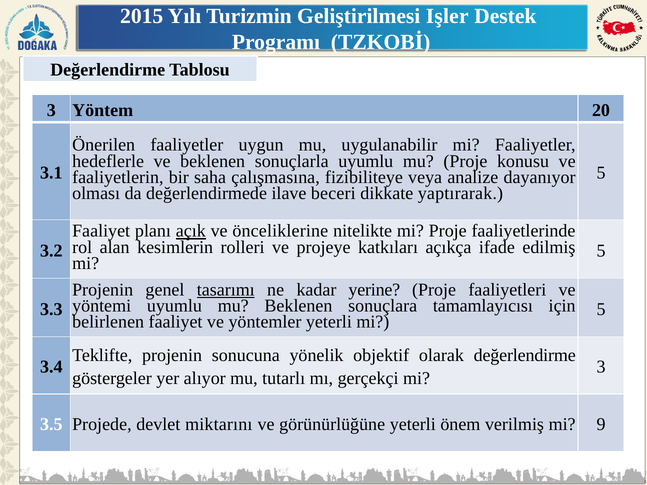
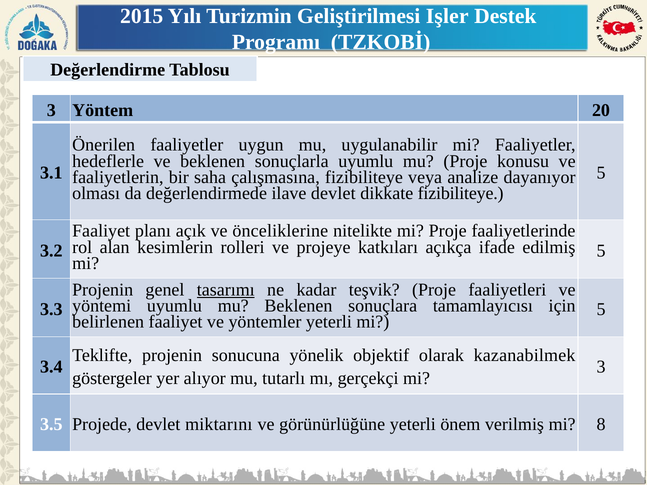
ilave beceri: beceri -> devlet
dikkate yaptırarak: yaptırarak -> fizibiliteye
açık underline: present -> none
yerine: yerine -> teşvik
olarak değerlendirme: değerlendirme -> kazanabilmek
9: 9 -> 8
